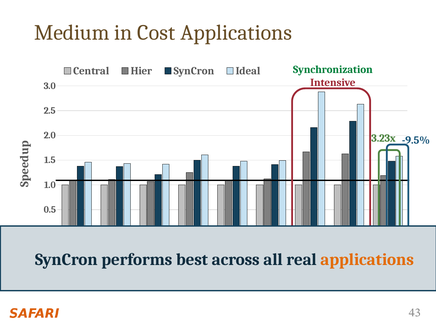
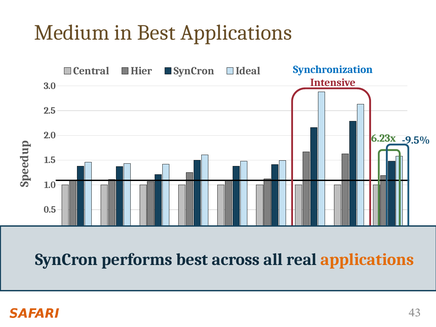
in Cost: Cost -> Best
Synchronization colour: green -> blue
3.23x: 3.23x -> 6.23x
